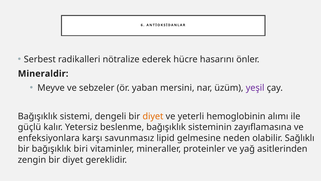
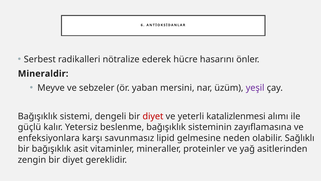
diyet at (153, 116) colour: orange -> red
hemoglobinin: hemoglobinin -> katalizlenmesi
biri: biri -> asit
